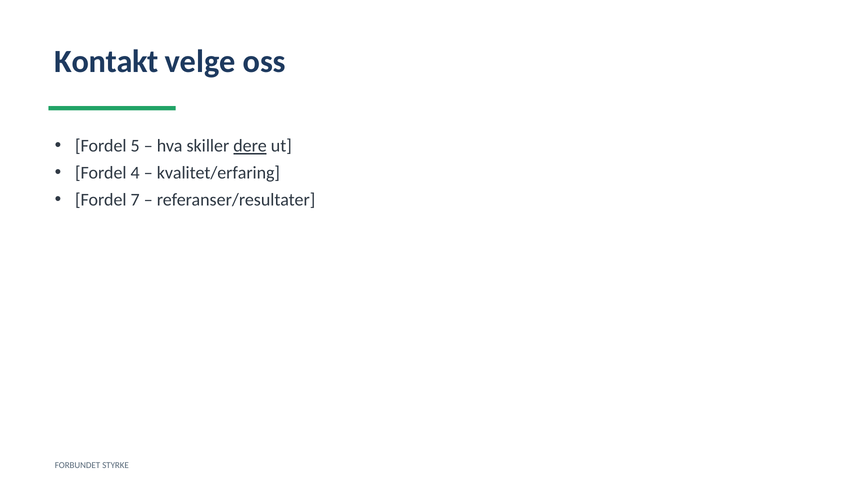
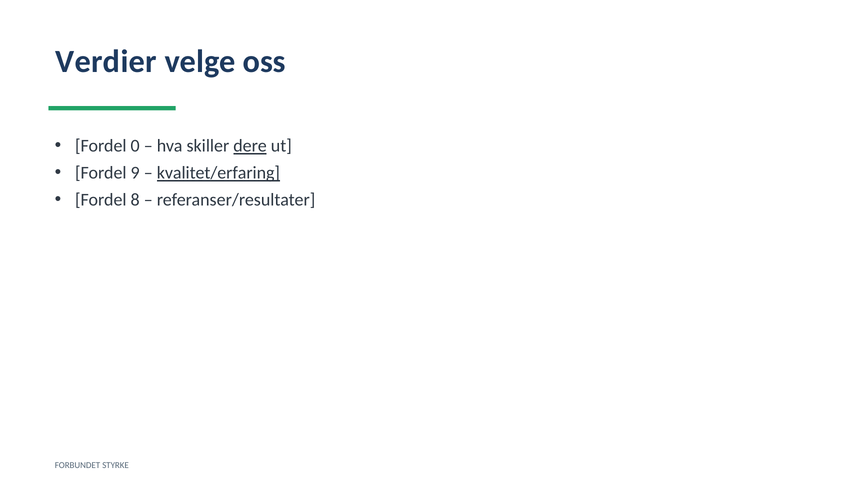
Kontakt: Kontakt -> Verdier
5: 5 -> 0
4: 4 -> 9
kvalitet/erfaring underline: none -> present
7: 7 -> 8
